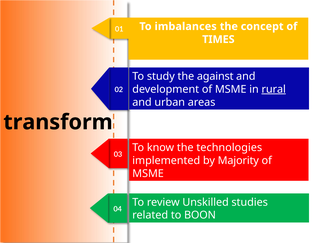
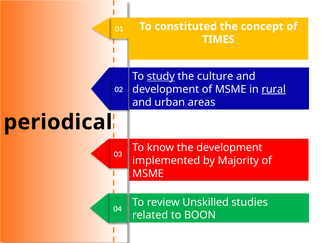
imbalances: imbalances -> constituted
study underline: none -> present
against: against -> culture
transform: transform -> periodical
the technologies: technologies -> development
